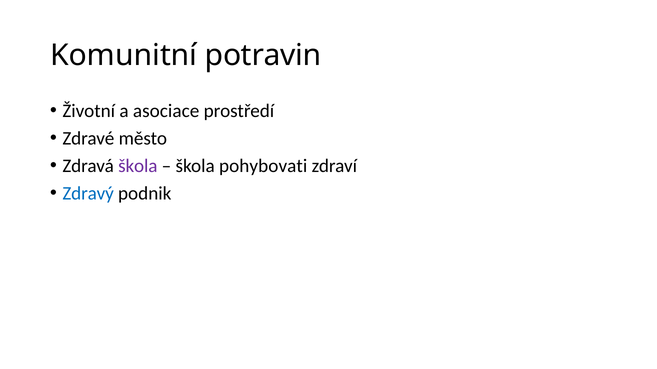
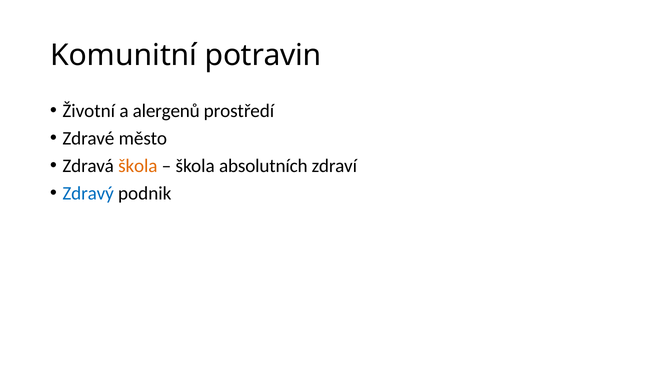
asociace: asociace -> alergenů
škola at (138, 166) colour: purple -> orange
pohybovati: pohybovati -> absolutních
